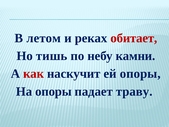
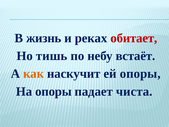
летом: летом -> жизнь
камни: камни -> встаёт
как colour: red -> orange
траву: траву -> чиста
